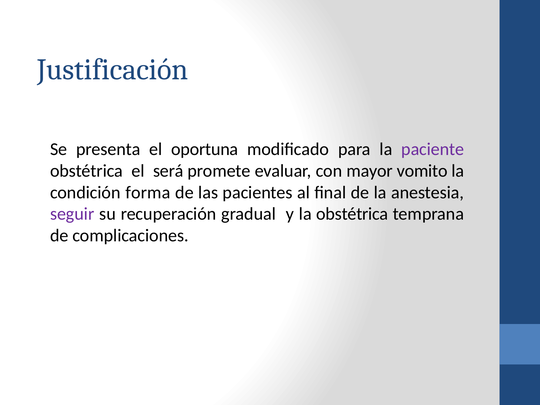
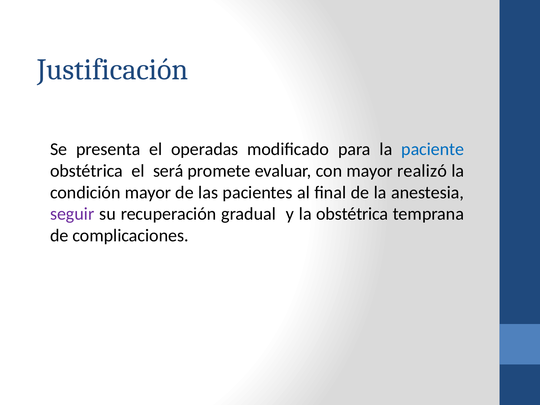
oportuna: oportuna -> operadas
paciente colour: purple -> blue
vomito: vomito -> realizó
condición forma: forma -> mayor
